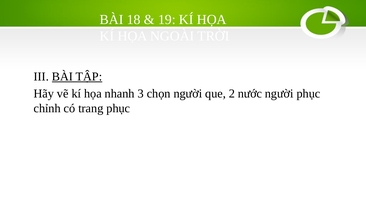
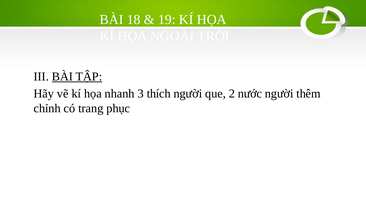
chọn: chọn -> thích
người phục: phục -> thêm
